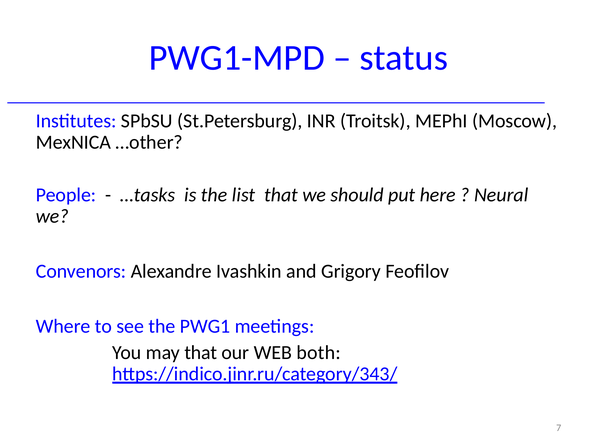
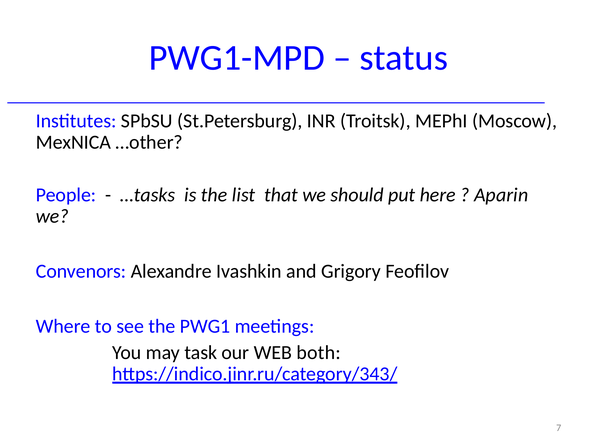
Neural: Neural -> Aparin
may that: that -> task
